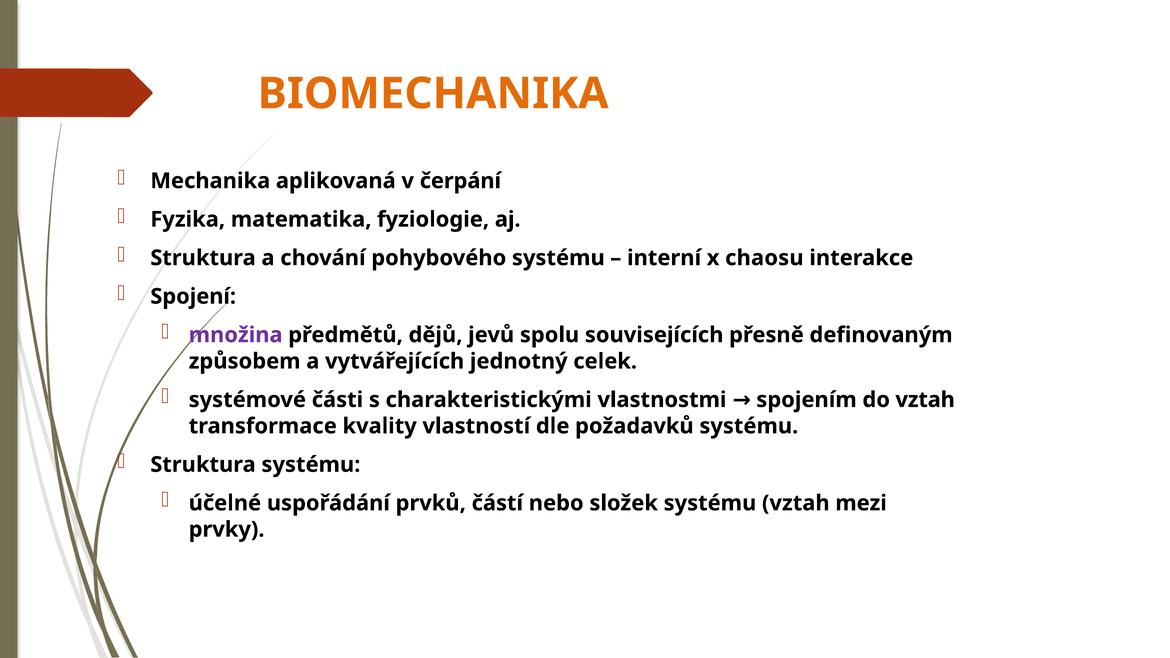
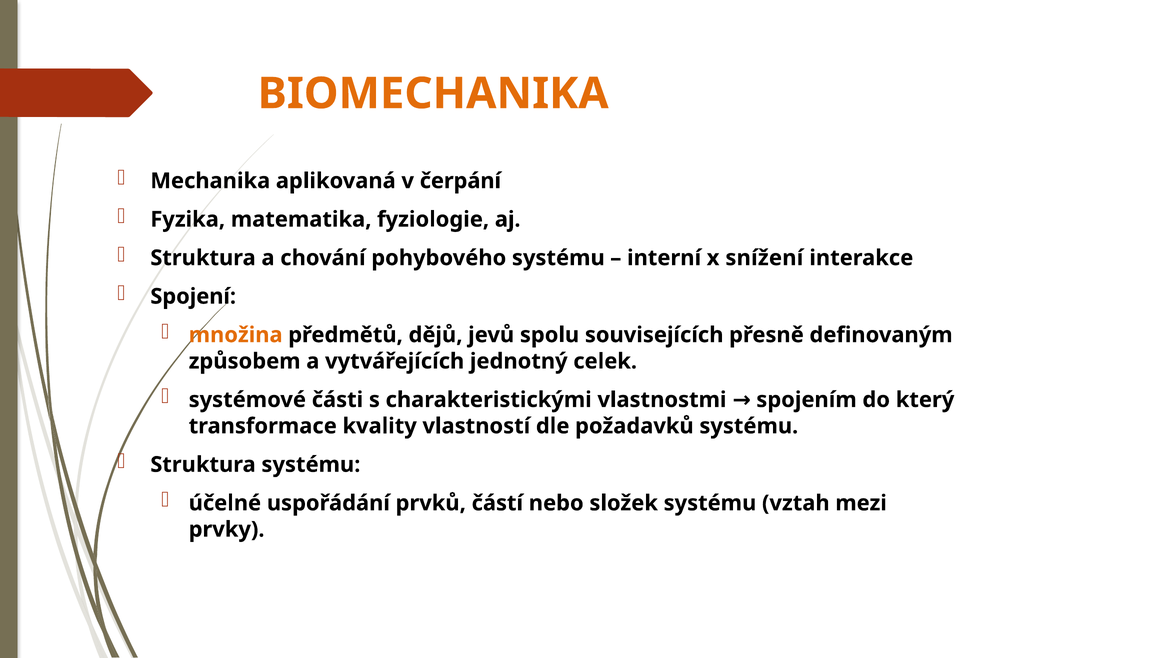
chaosu: chaosu -> snížení
množina colour: purple -> orange
do vztah: vztah -> který
